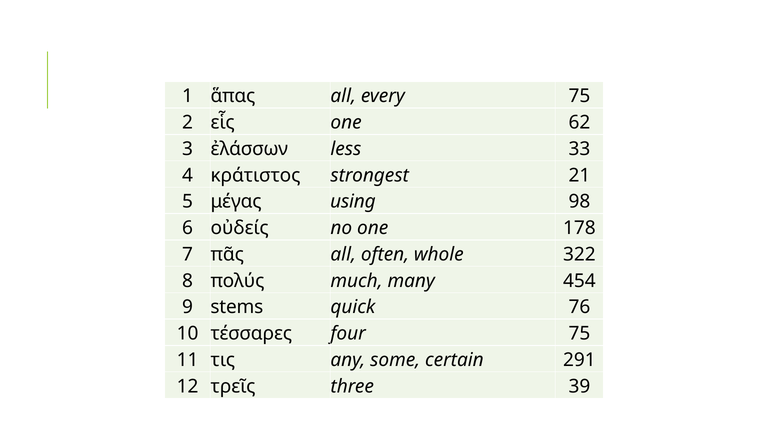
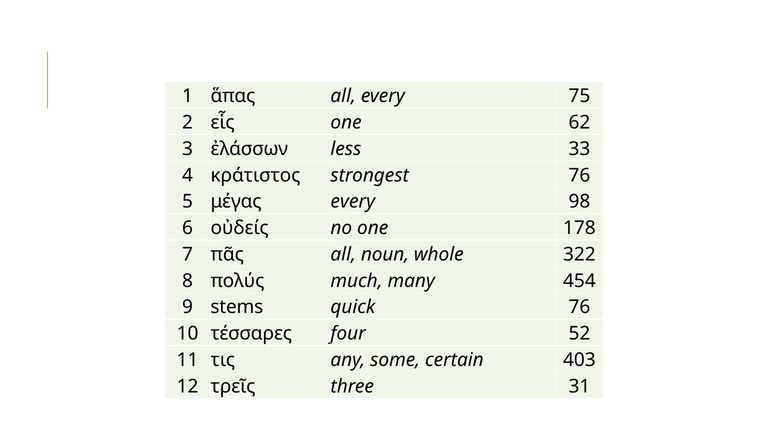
strongest 21: 21 -> 76
μέγας using: using -> every
often: often -> noun
four 75: 75 -> 52
291: 291 -> 403
39: 39 -> 31
